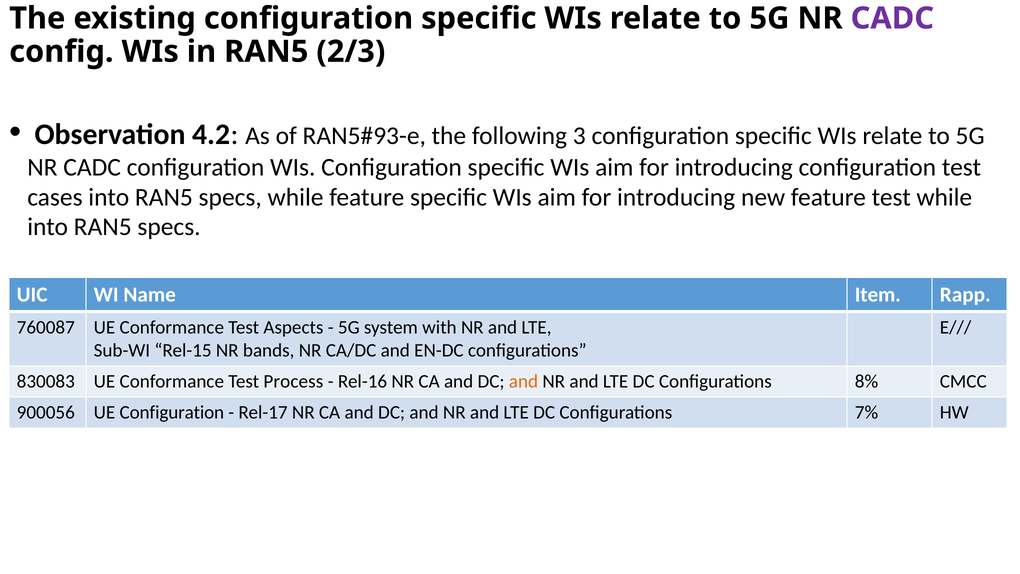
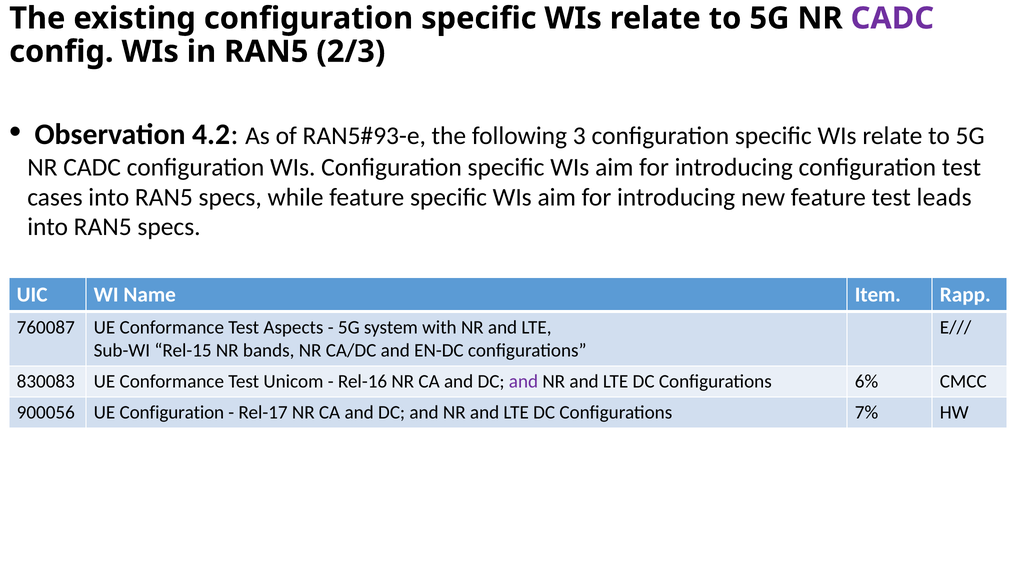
test while: while -> leads
Process: Process -> Unicom
and at (524, 382) colour: orange -> purple
8%: 8% -> 6%
